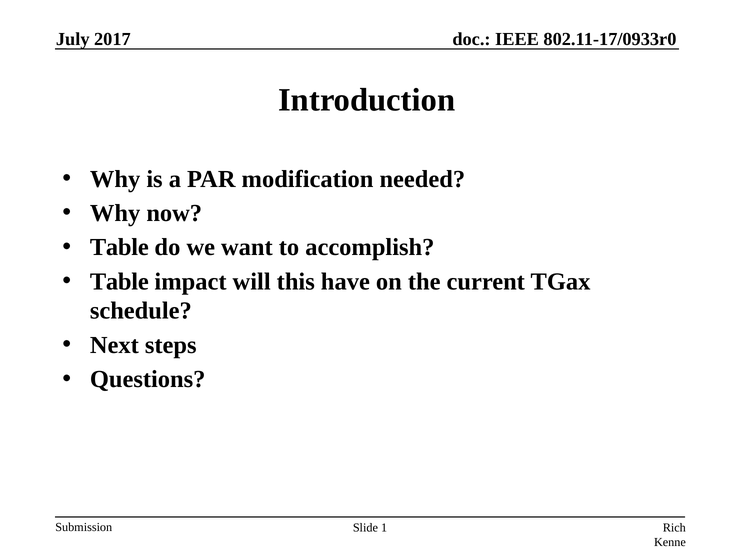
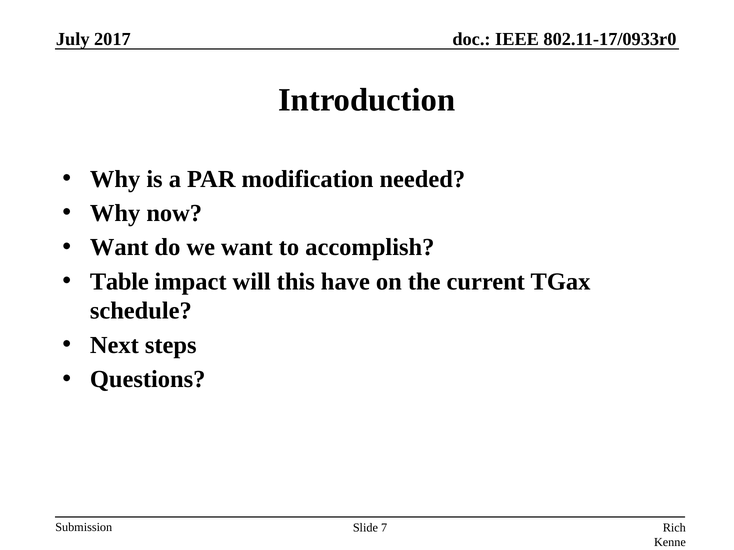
Table at (119, 248): Table -> Want
1: 1 -> 7
